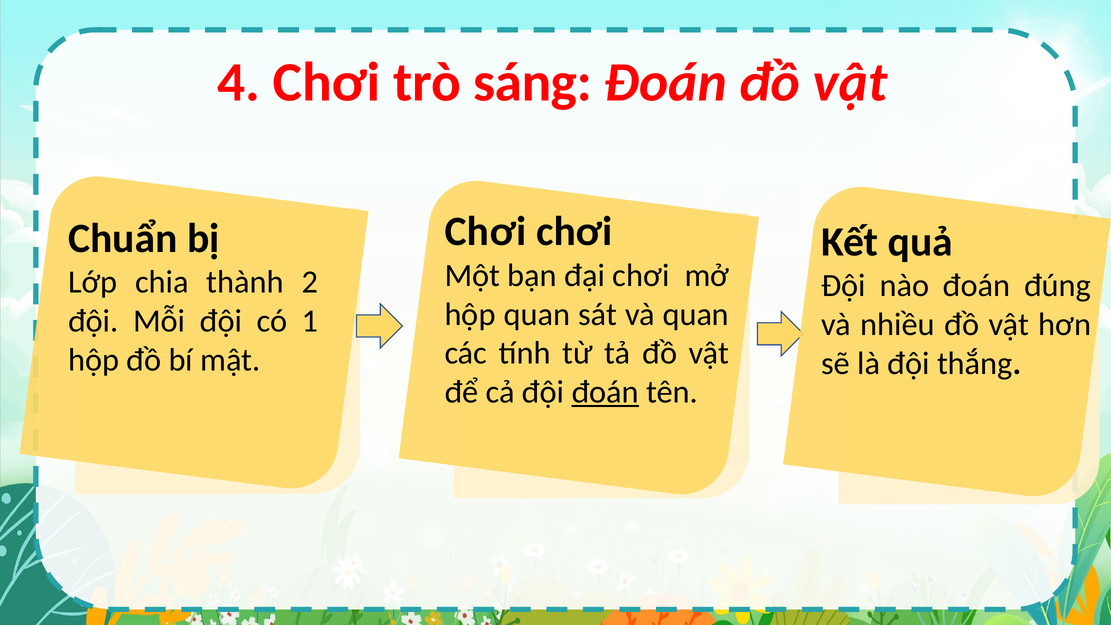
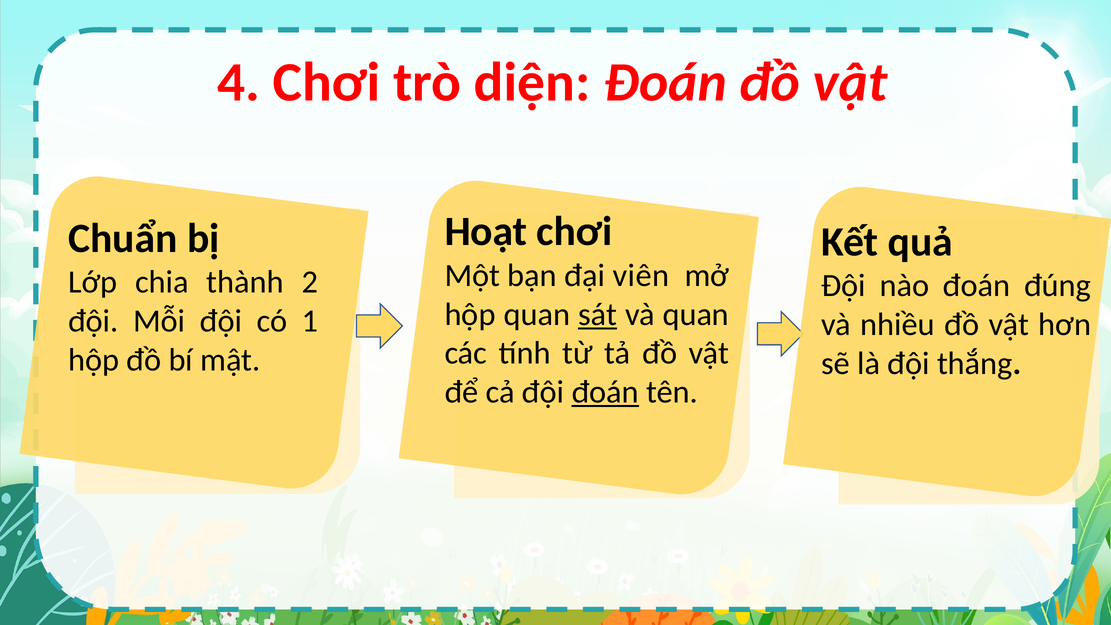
sáng: sáng -> diện
Chơi at (486, 232): Chơi -> Hoạt
đại chơi: chơi -> viên
sát underline: none -> present
